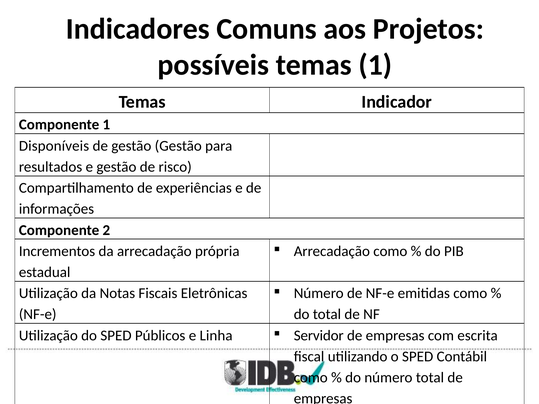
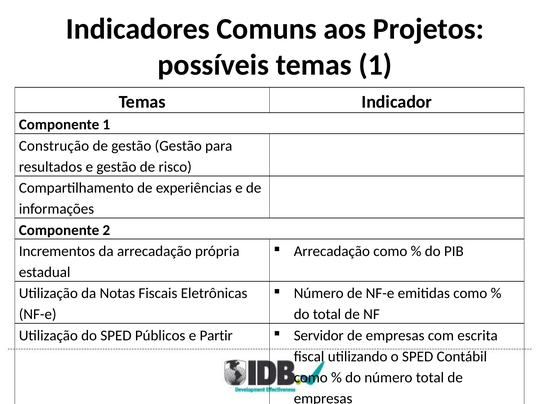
Disponíveis: Disponíveis -> Construção
Linha: Linha -> Partir
